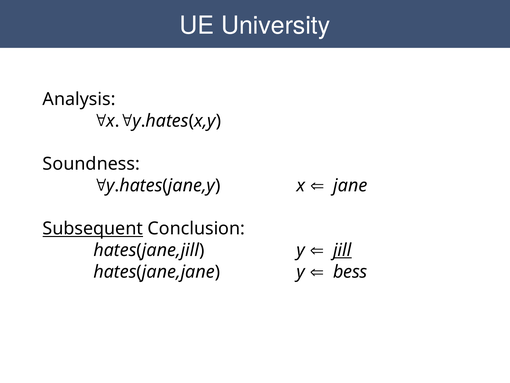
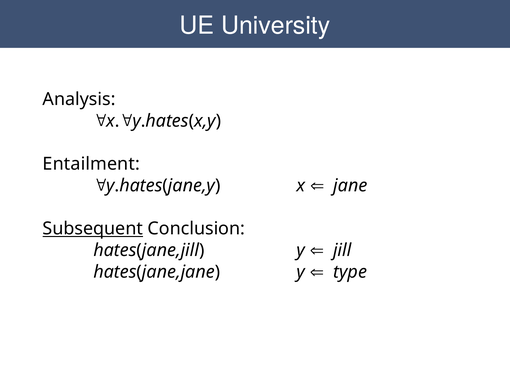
Soundness: Soundness -> Entailment
jill underline: present -> none
bess: bess -> type
